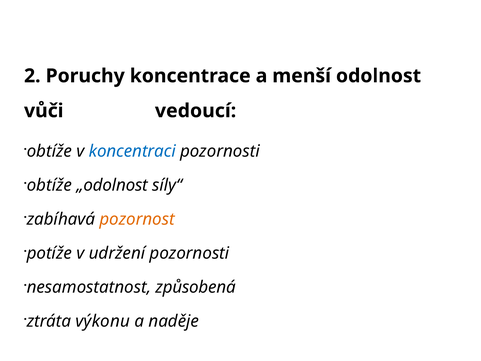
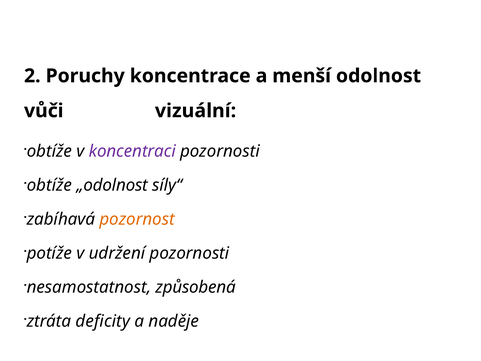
vedoucí: vedoucí -> vizuální
koncentraci colour: blue -> purple
výkonu: výkonu -> deficity
